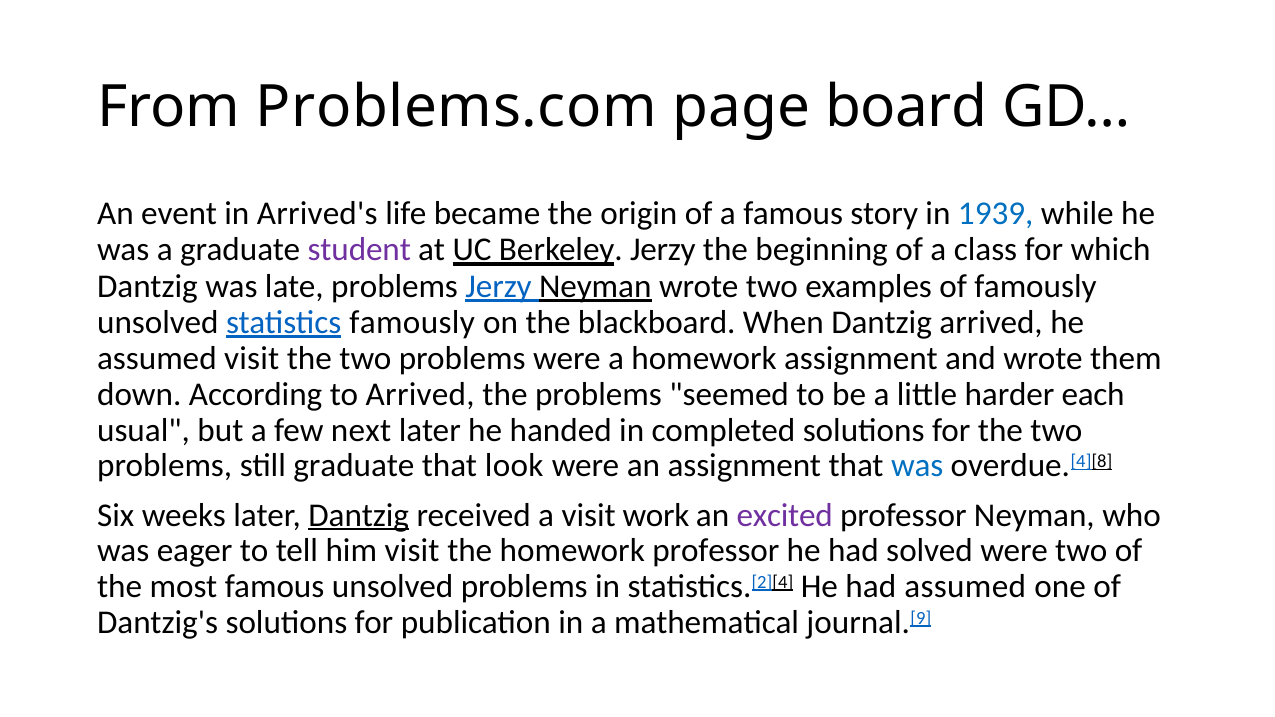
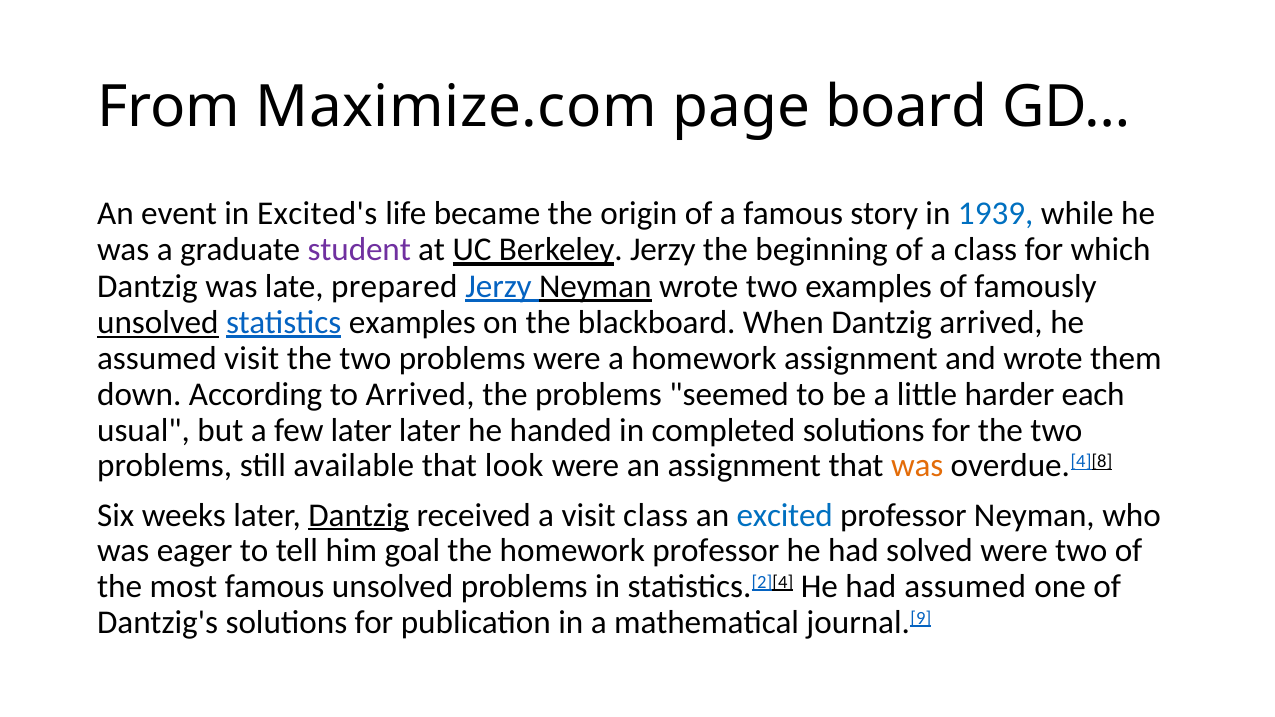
Problems.com: Problems.com -> Maximize.com
Arrived's: Arrived's -> Excited's
late problems: problems -> prepared
unsolved at (158, 323) underline: none -> present
statistics famously: famously -> examples
few next: next -> later
still graduate: graduate -> available
was at (917, 466) colour: blue -> orange
visit work: work -> class
excited colour: purple -> blue
him visit: visit -> goal
